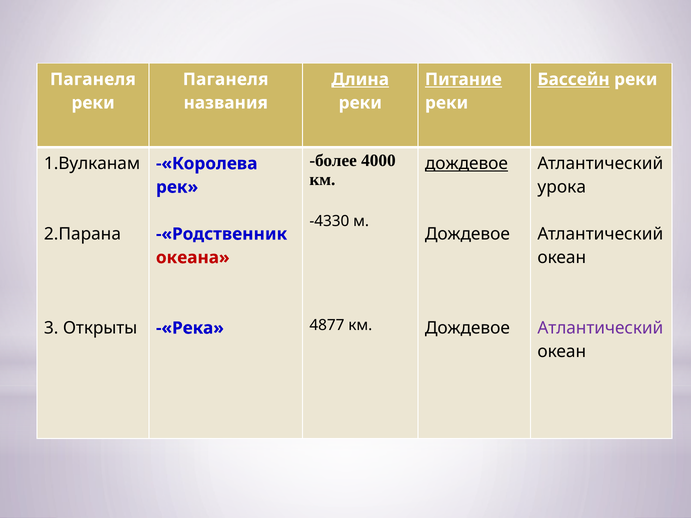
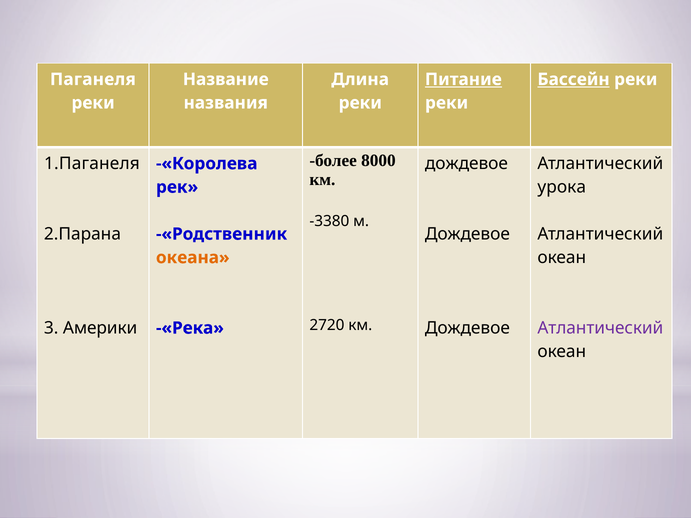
Паганеля at (226, 79): Паганеля -> Название
Длина underline: present -> none
4000: 4000 -> 8000
1.Вулканам: 1.Вулканам -> 1.Паганеля
дождевое at (466, 164) underline: present -> none
-4330: -4330 -> -3380
океана colour: red -> orange
4877: 4877 -> 2720
Открыты: Открыты -> Америки
